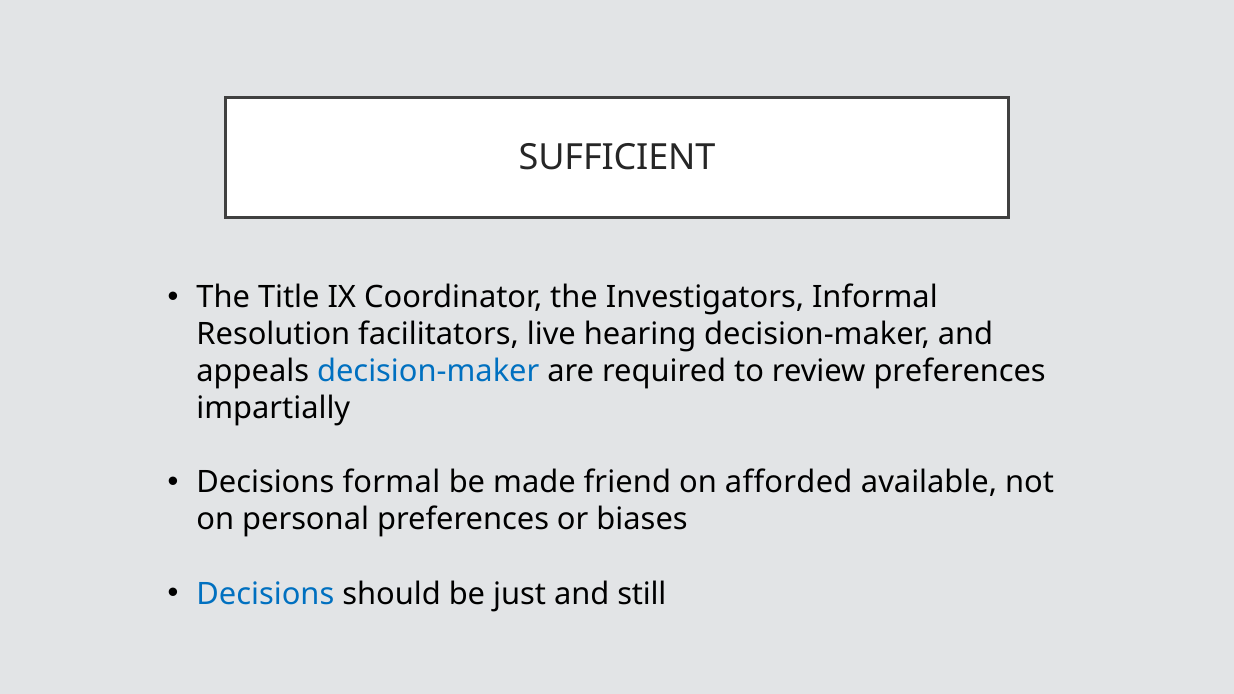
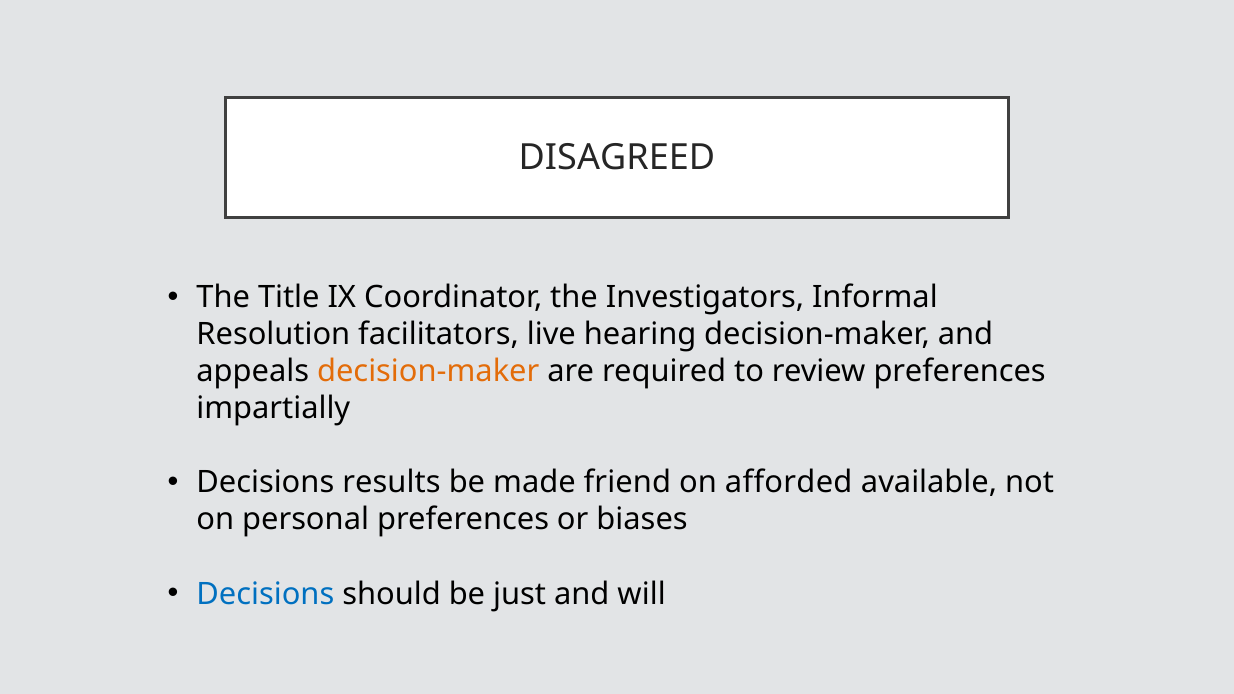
SUFFICIENT: SUFFICIENT -> DISAGREED
decision-maker at (428, 372) colour: blue -> orange
formal: formal -> results
still: still -> will
